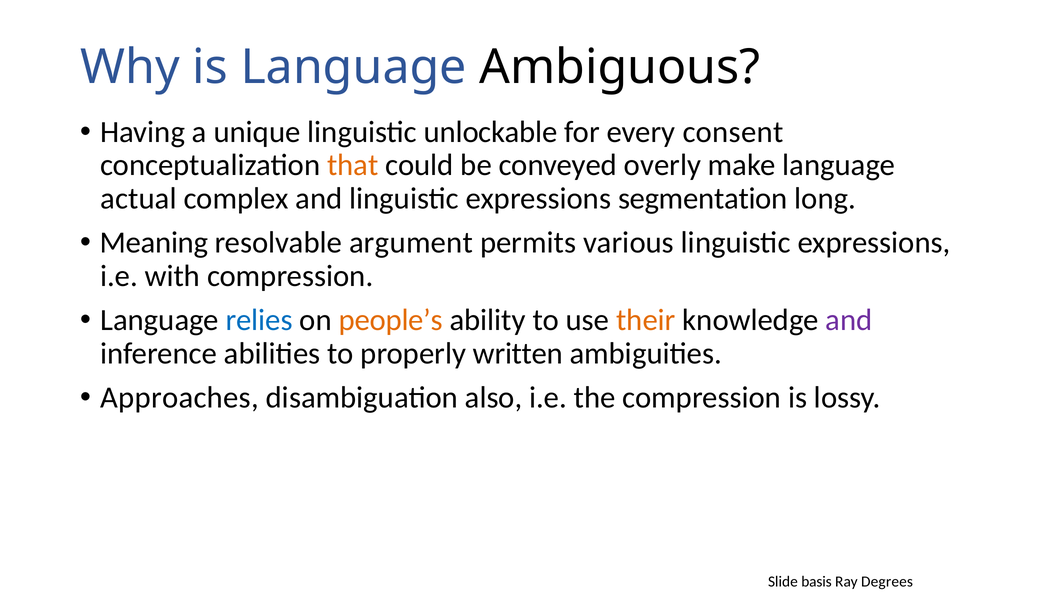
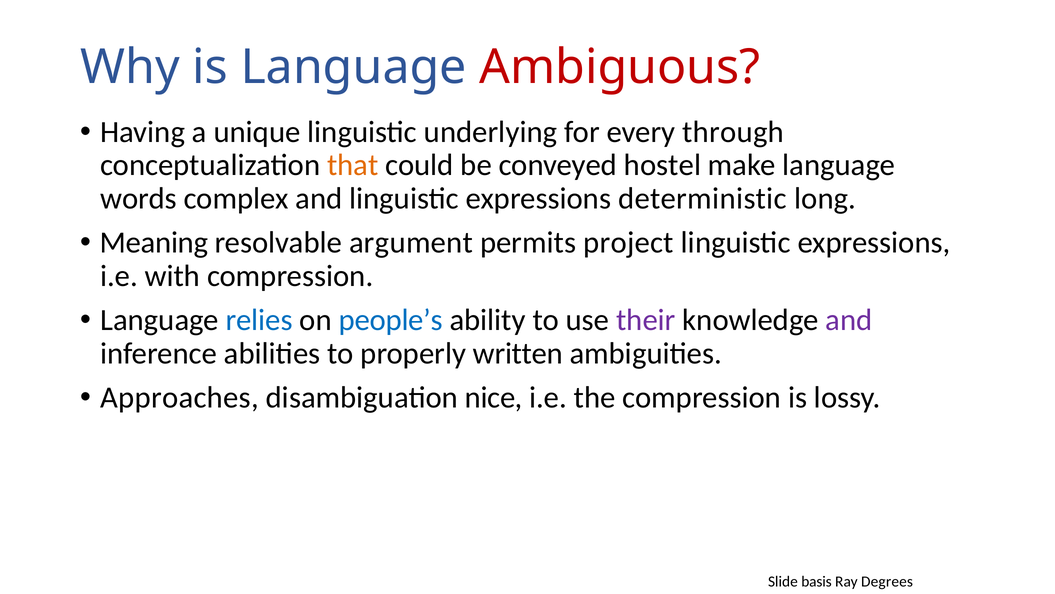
Ambiguous colour: black -> red
unlockable: unlockable -> underlying
consent: consent -> through
overly: overly -> hostel
actual: actual -> words
segmentation: segmentation -> deterministic
various: various -> project
people’s colour: orange -> blue
their colour: orange -> purple
also: also -> nice
